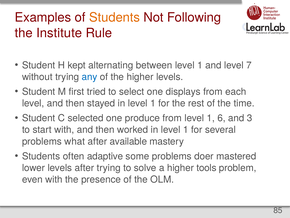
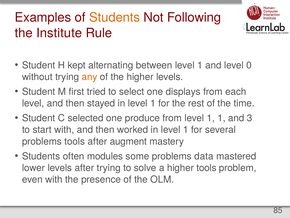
7: 7 -> 0
any colour: blue -> orange
1 6: 6 -> 1
problems what: what -> tools
available: available -> augment
adaptive: adaptive -> modules
doer: doer -> data
